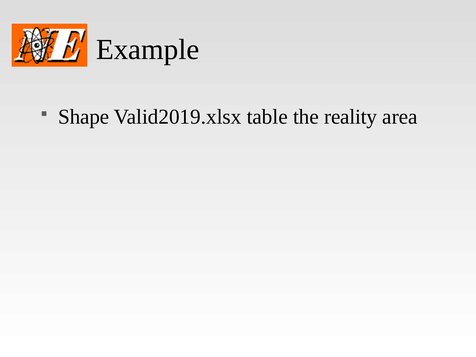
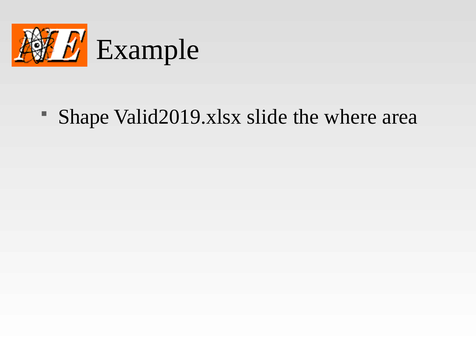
table: table -> slide
reality: reality -> where
